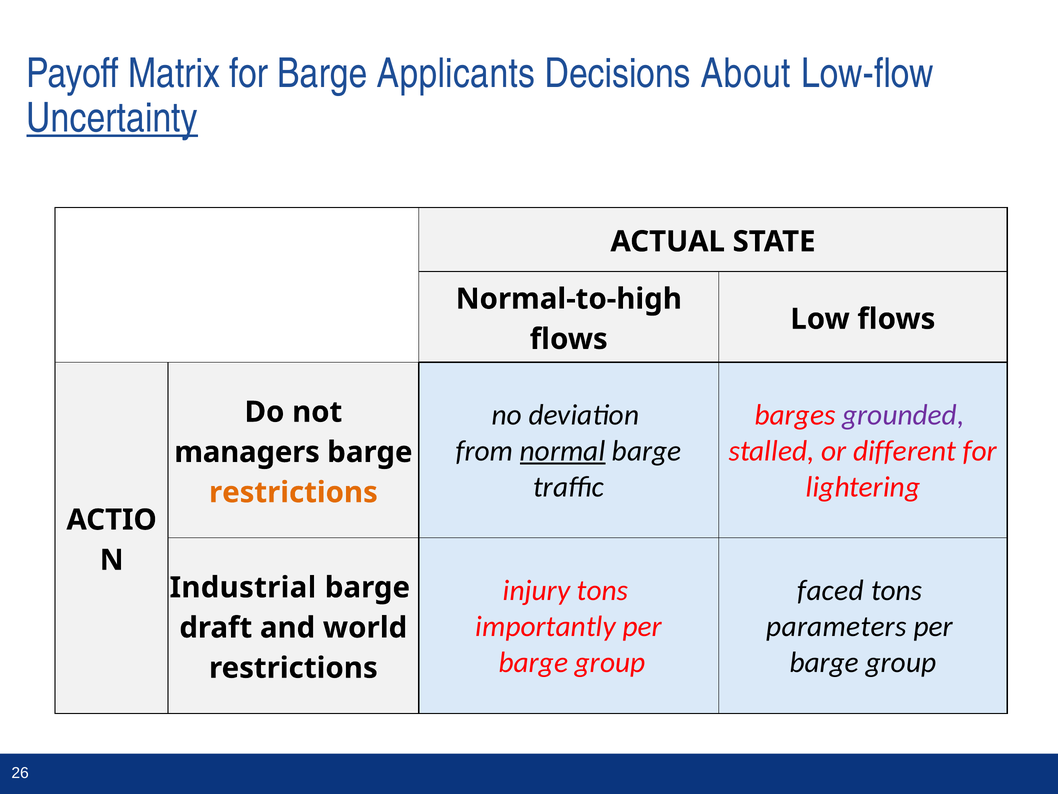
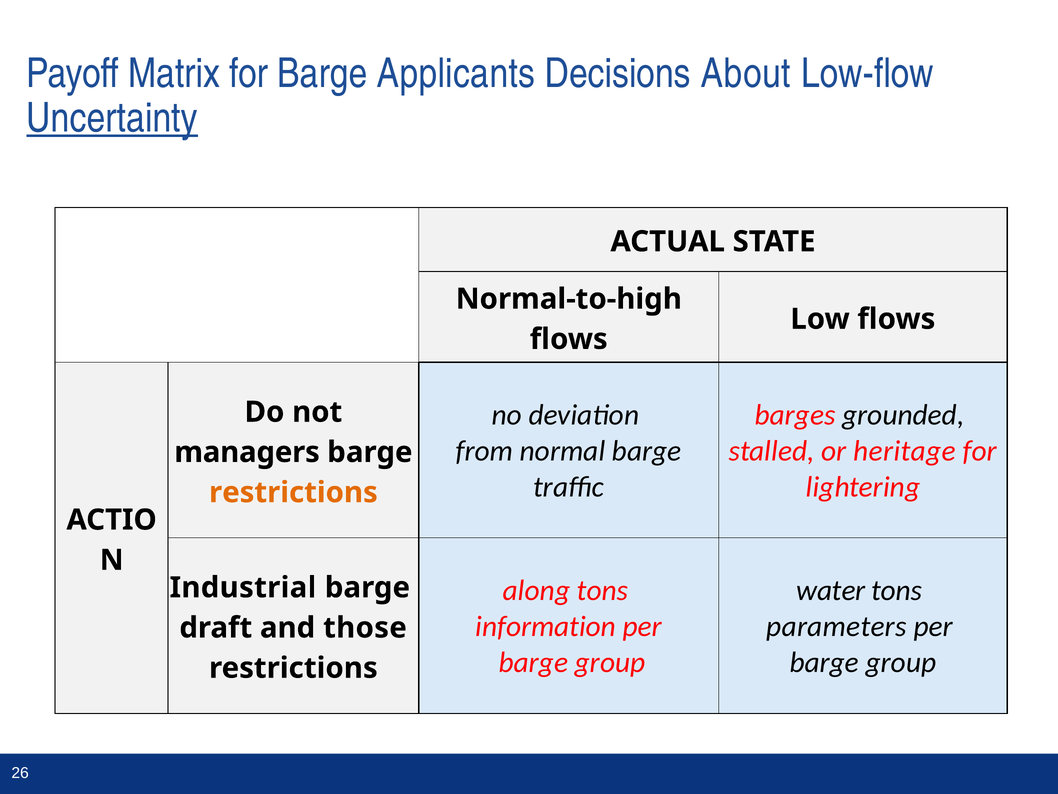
grounded colour: purple -> black
normal underline: present -> none
different: different -> heritage
injury: injury -> along
faced: faced -> water
importantly: importantly -> information
world: world -> those
